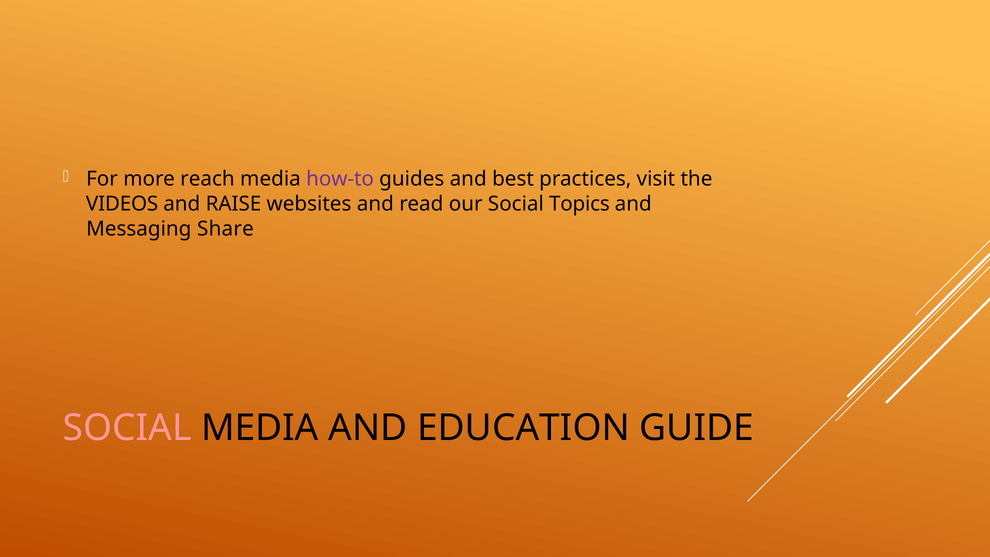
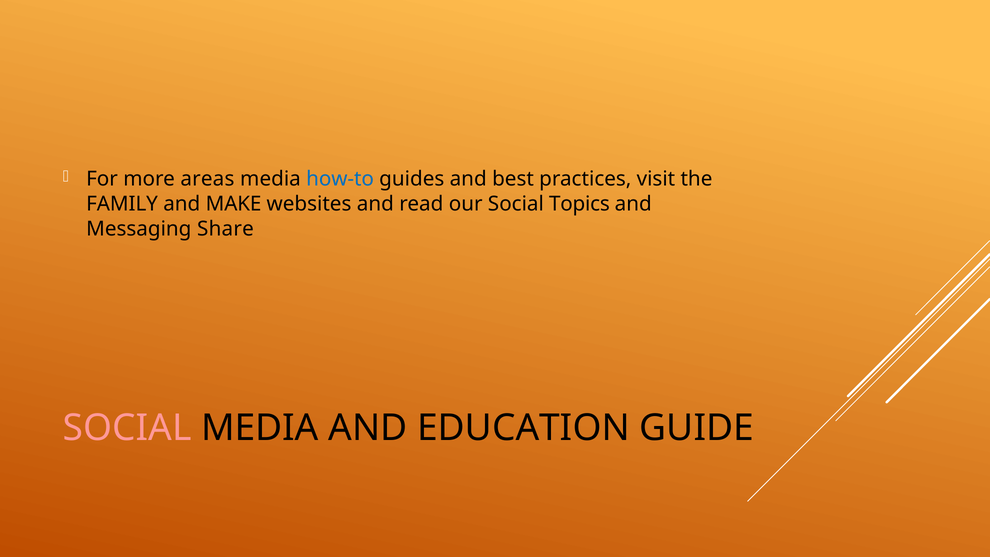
reach: reach -> areas
how-to colour: purple -> blue
VIDEOS: VIDEOS -> FAMILY
RAISE: RAISE -> MAKE
